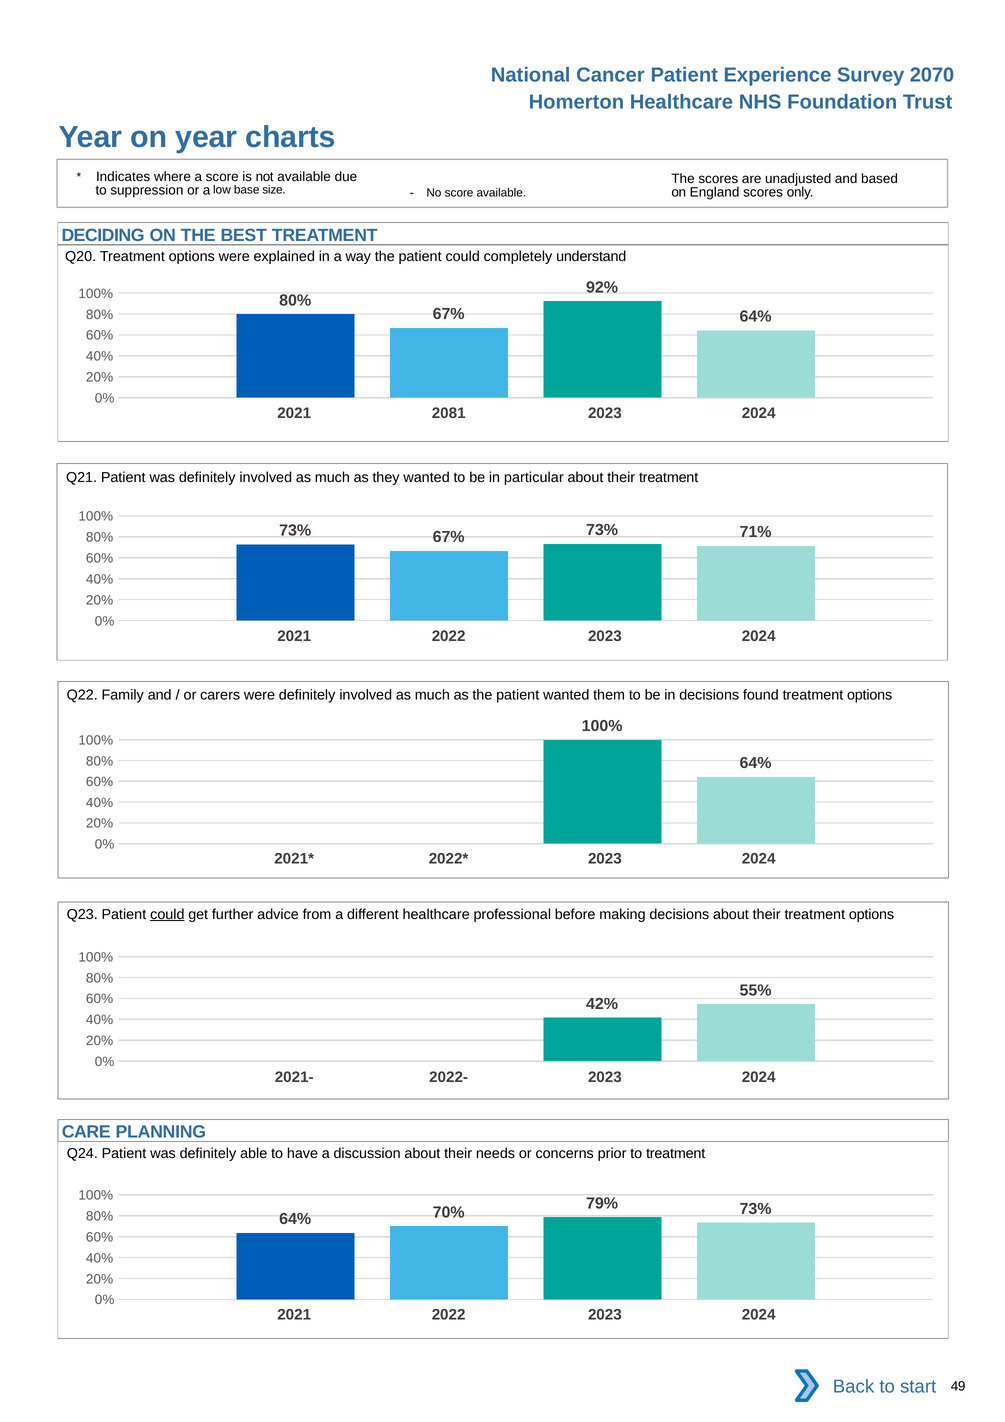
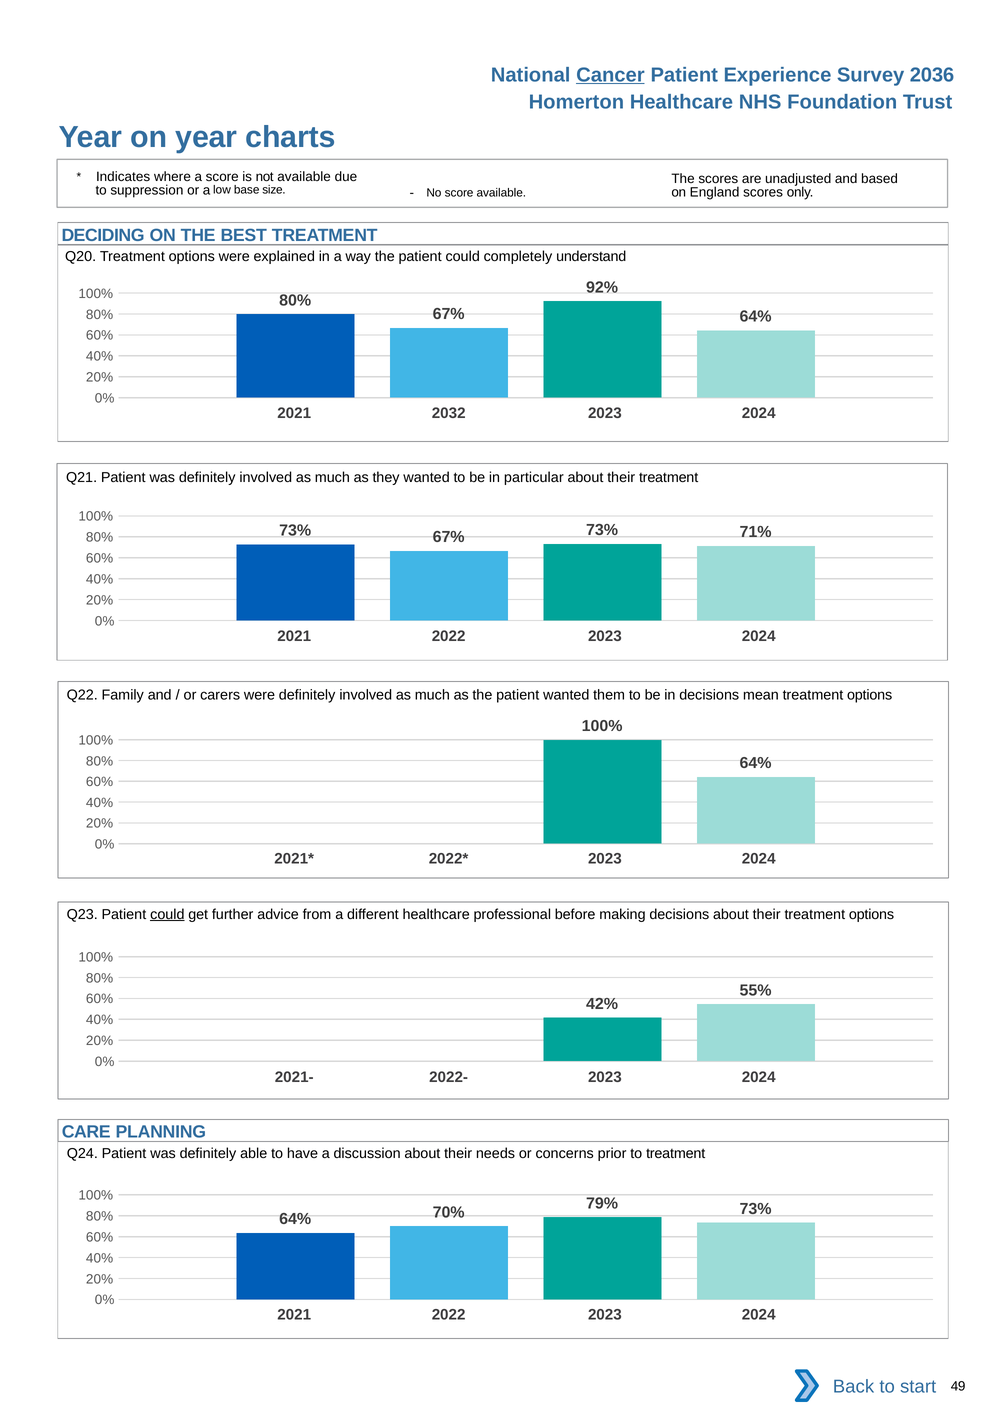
Cancer underline: none -> present
2070: 2070 -> 2036
2081: 2081 -> 2032
found: found -> mean
